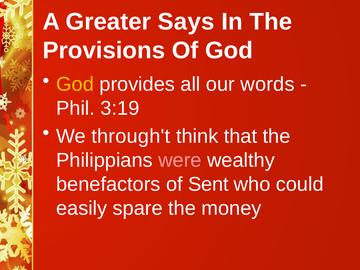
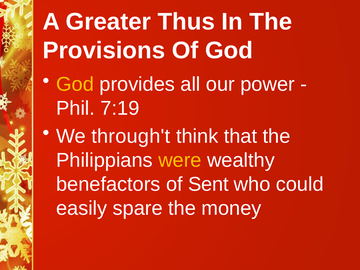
Says: Says -> Thus
words: words -> power
3:19: 3:19 -> 7:19
were colour: pink -> yellow
